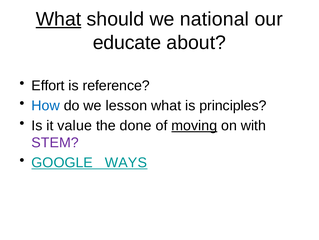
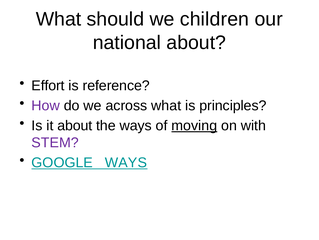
What at (59, 19) underline: present -> none
national: national -> children
educate: educate -> national
How colour: blue -> purple
lesson: lesson -> across
it value: value -> about
the done: done -> ways
